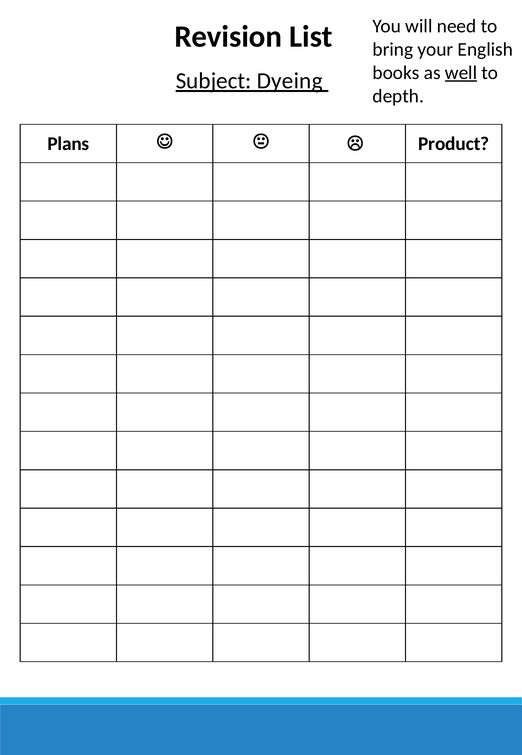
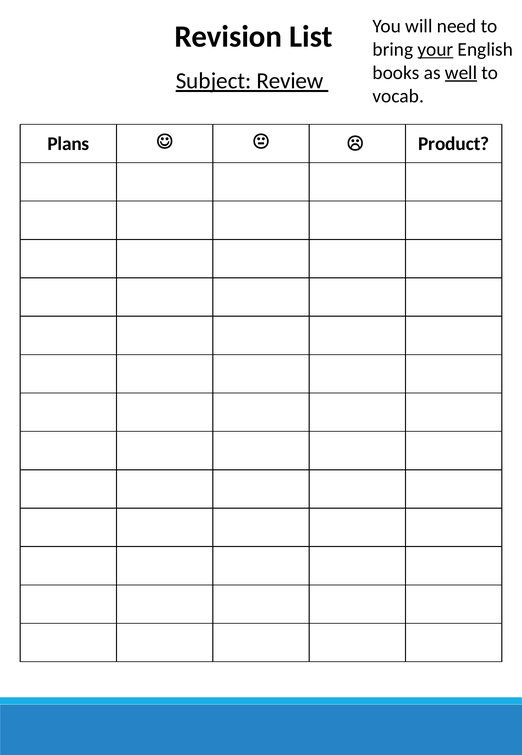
your underline: none -> present
Dyeing: Dyeing -> Review
depth: depth -> vocab
